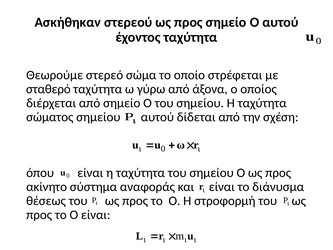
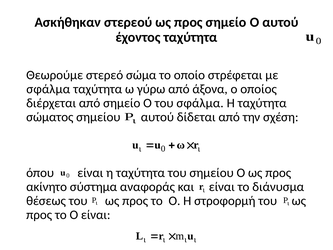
σταθερό at (48, 89): σταθερό -> σφάλμα
Ο του σημείου: σημείου -> σφάλμα
